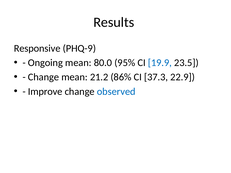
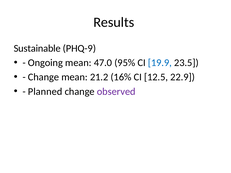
Responsive: Responsive -> Sustainable
80.0: 80.0 -> 47.0
86%: 86% -> 16%
37.3: 37.3 -> 12.5
Improve: Improve -> Planned
observed colour: blue -> purple
